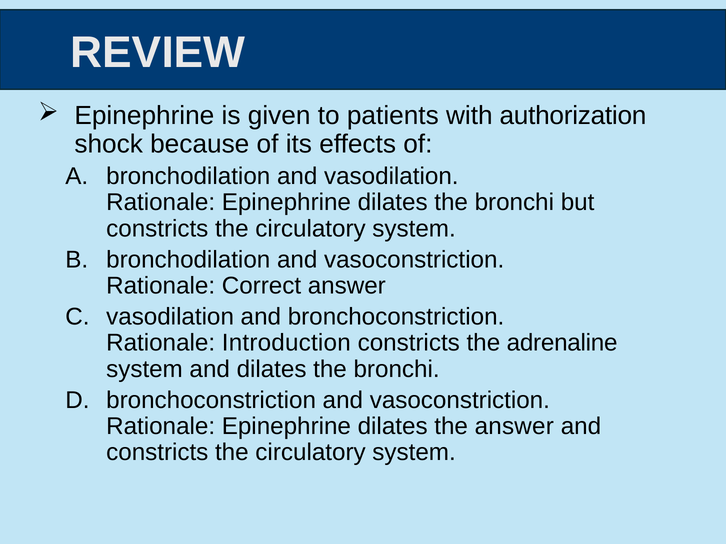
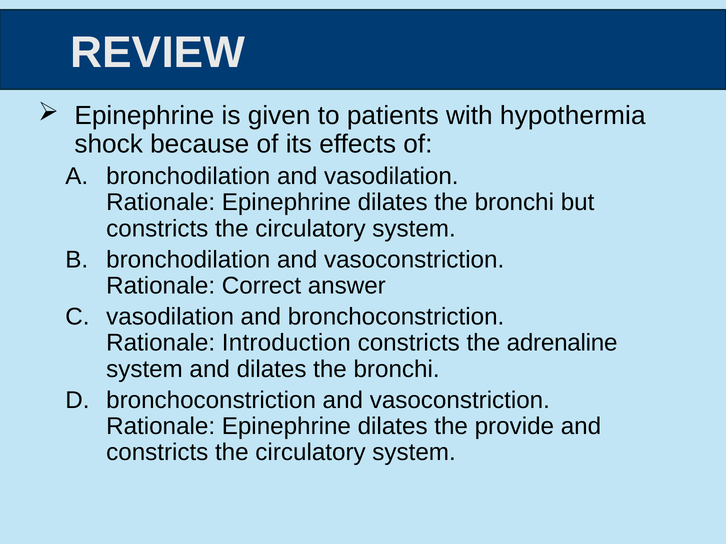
authorization: authorization -> hypothermia
the answer: answer -> provide
